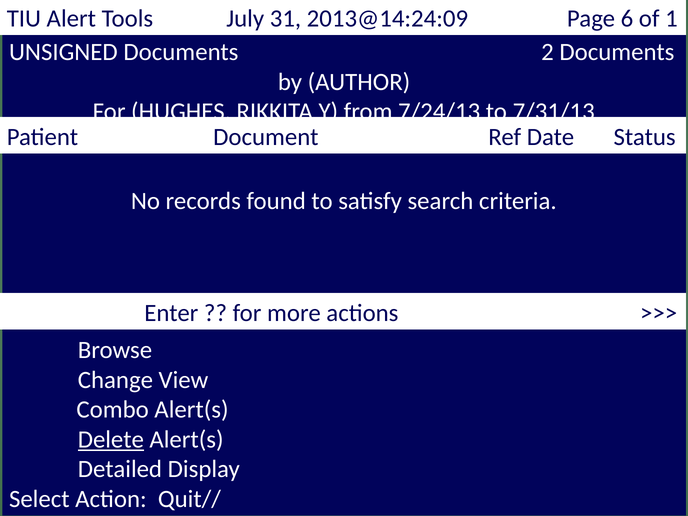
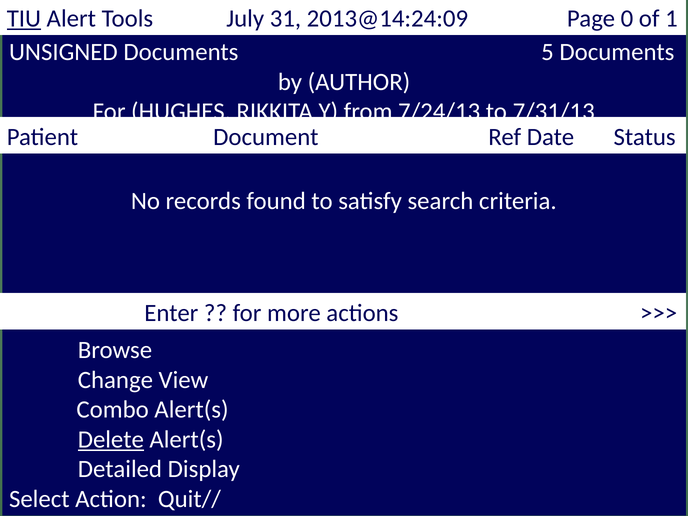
TIU underline: none -> present
6: 6 -> 0
2: 2 -> 5
